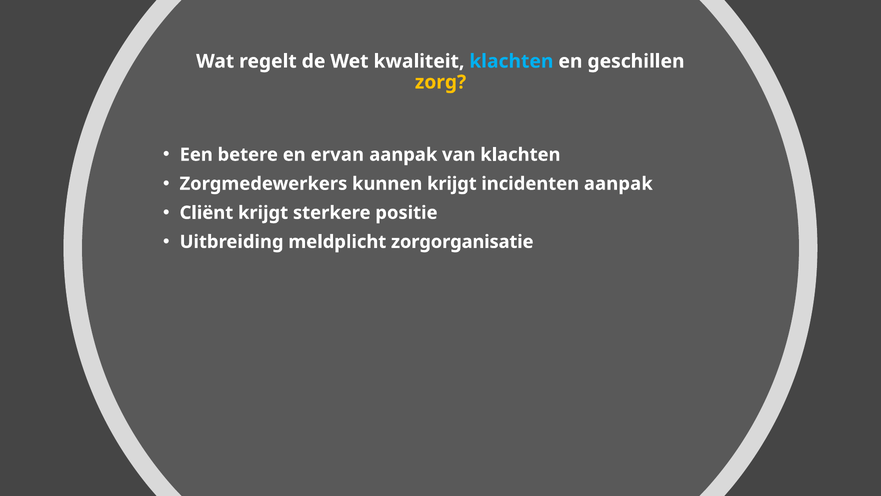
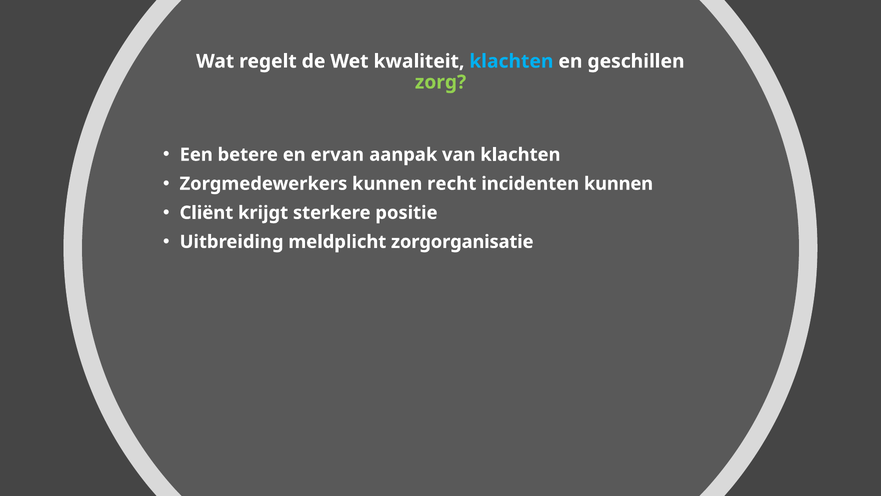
zorg colour: yellow -> light green
kunnen krijgt: krijgt -> recht
incidenten aanpak: aanpak -> kunnen
